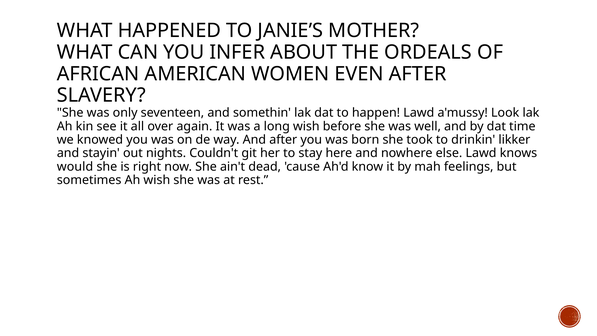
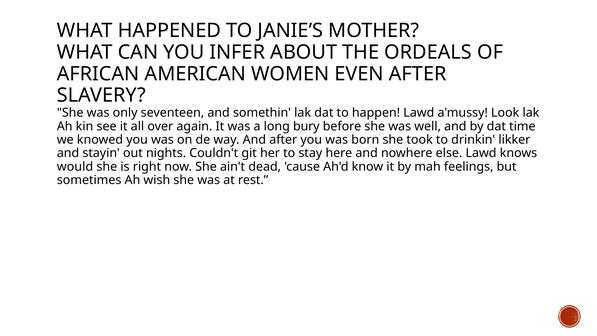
long wish: wish -> bury
